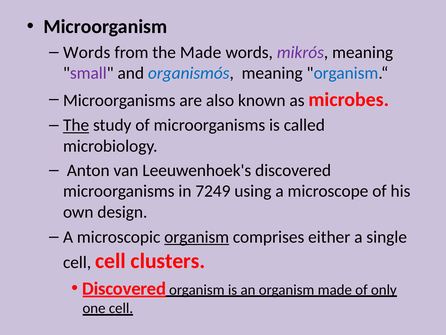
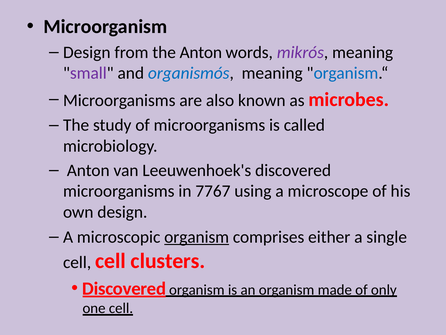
Words at (87, 52): Words -> Design
the Made: Made -> Anton
The at (76, 125) underline: present -> none
7249: 7249 -> 7767
